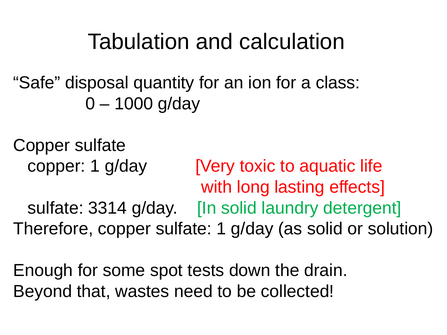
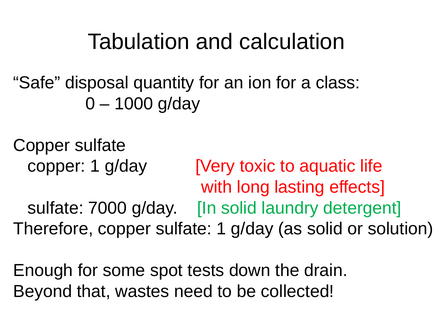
3314: 3314 -> 7000
